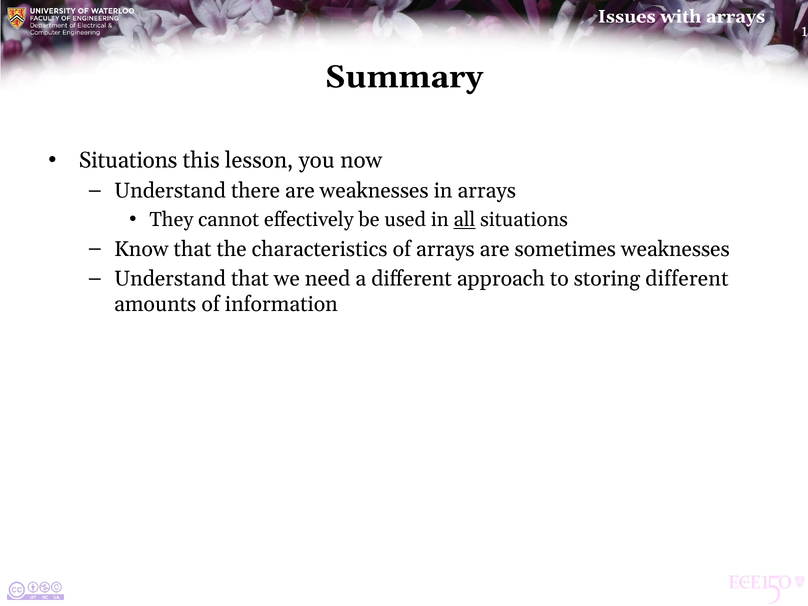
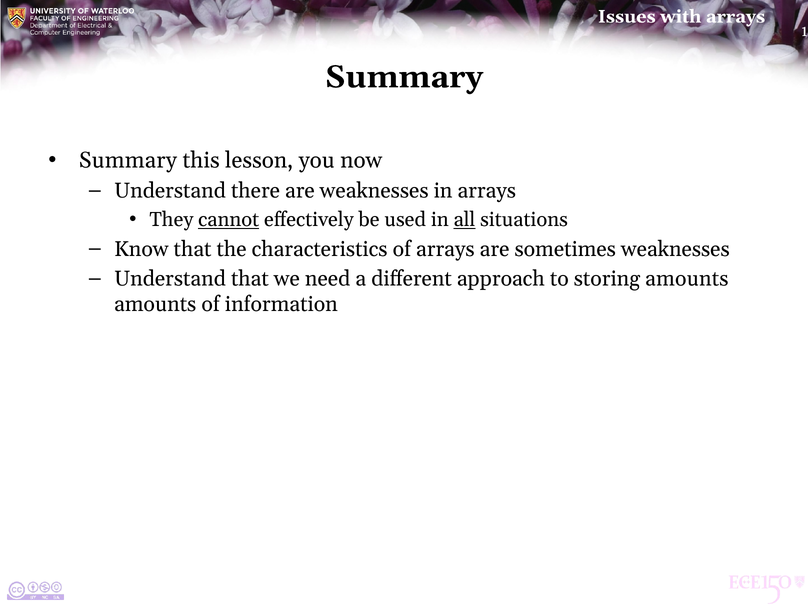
Situations at (128, 160): Situations -> Summary
cannot underline: none -> present
storing different: different -> amounts
